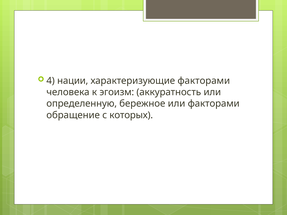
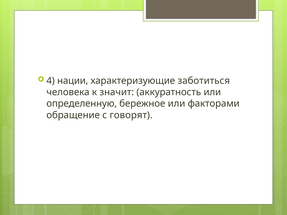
характеризующие факторами: факторами -> заботиться
эгоизм: эгоизм -> значит
которых: которых -> говорят
